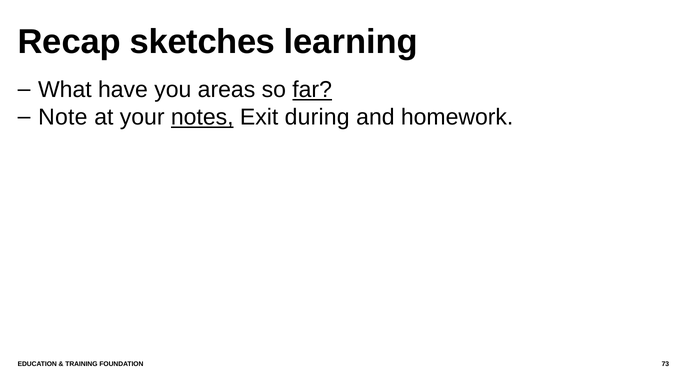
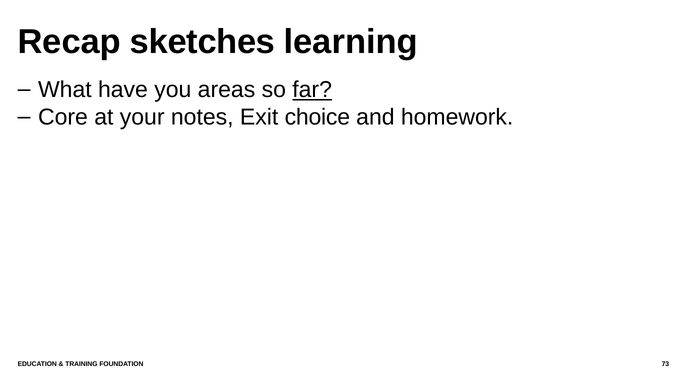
Note: Note -> Core
notes underline: present -> none
during: during -> choice
